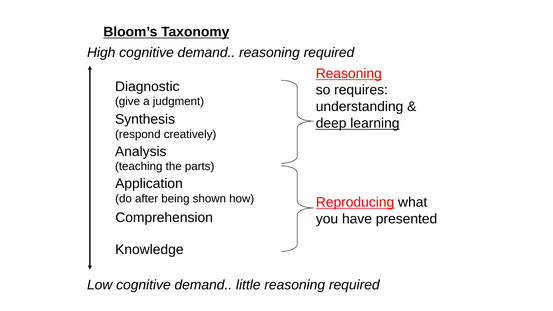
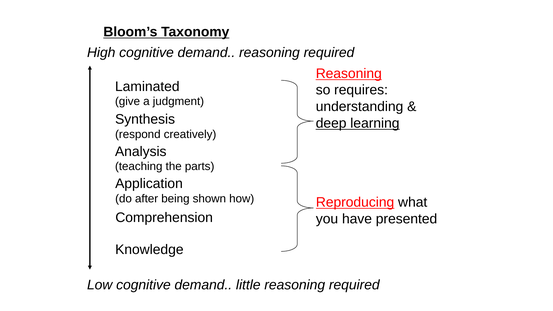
Diagnostic: Diagnostic -> Laminated
